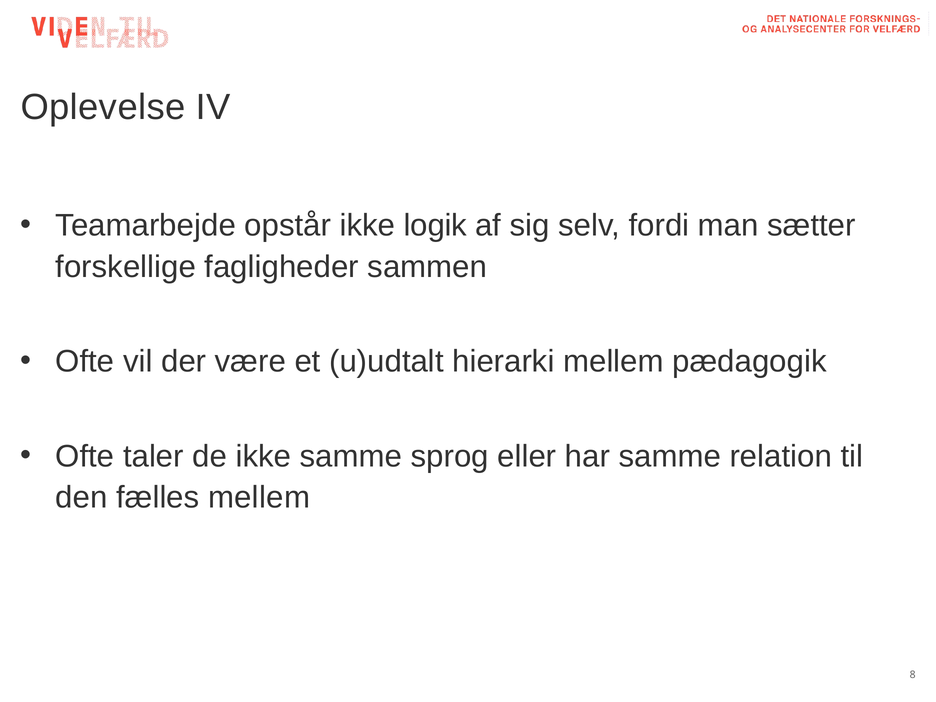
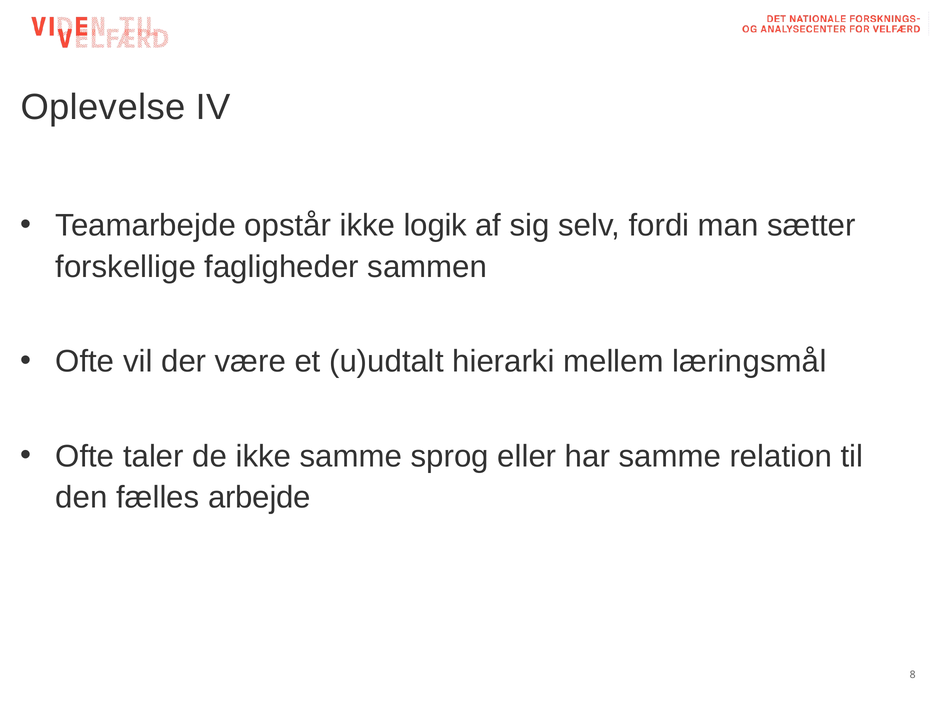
pædagogik: pædagogik -> læringsmål
fælles mellem: mellem -> arbejde
